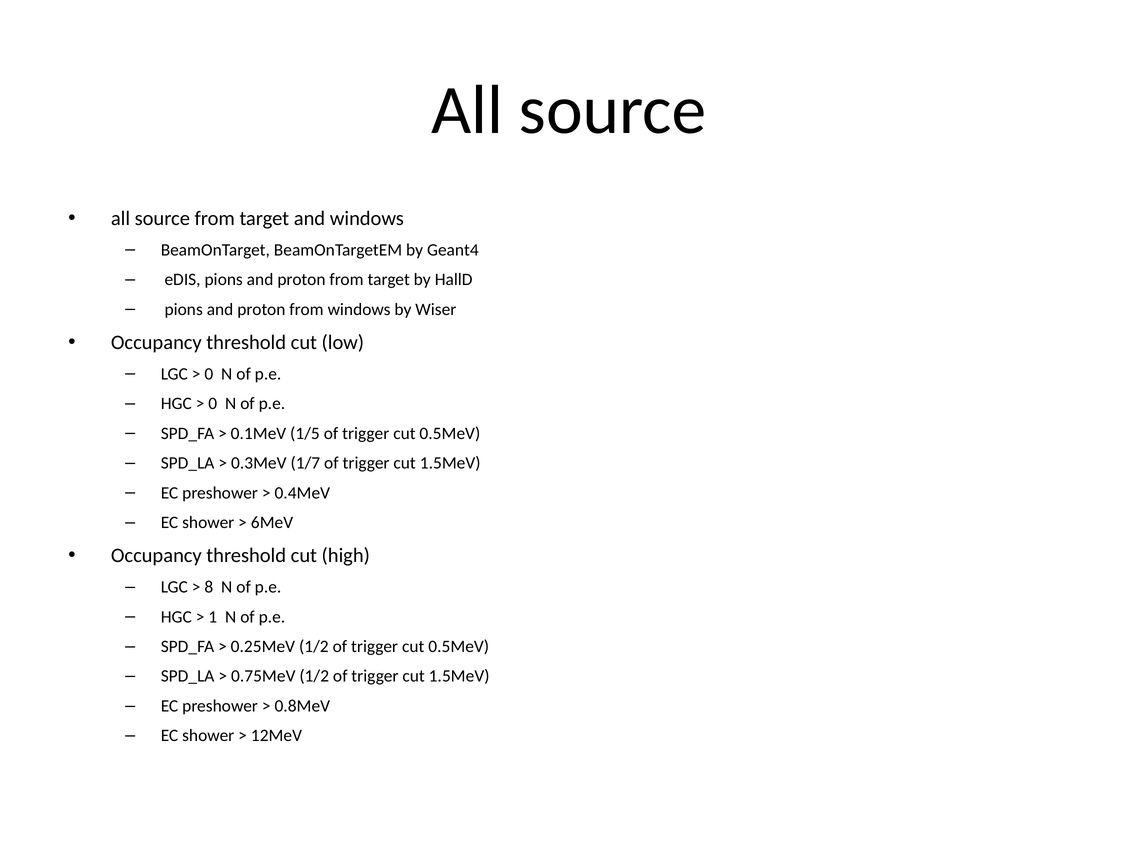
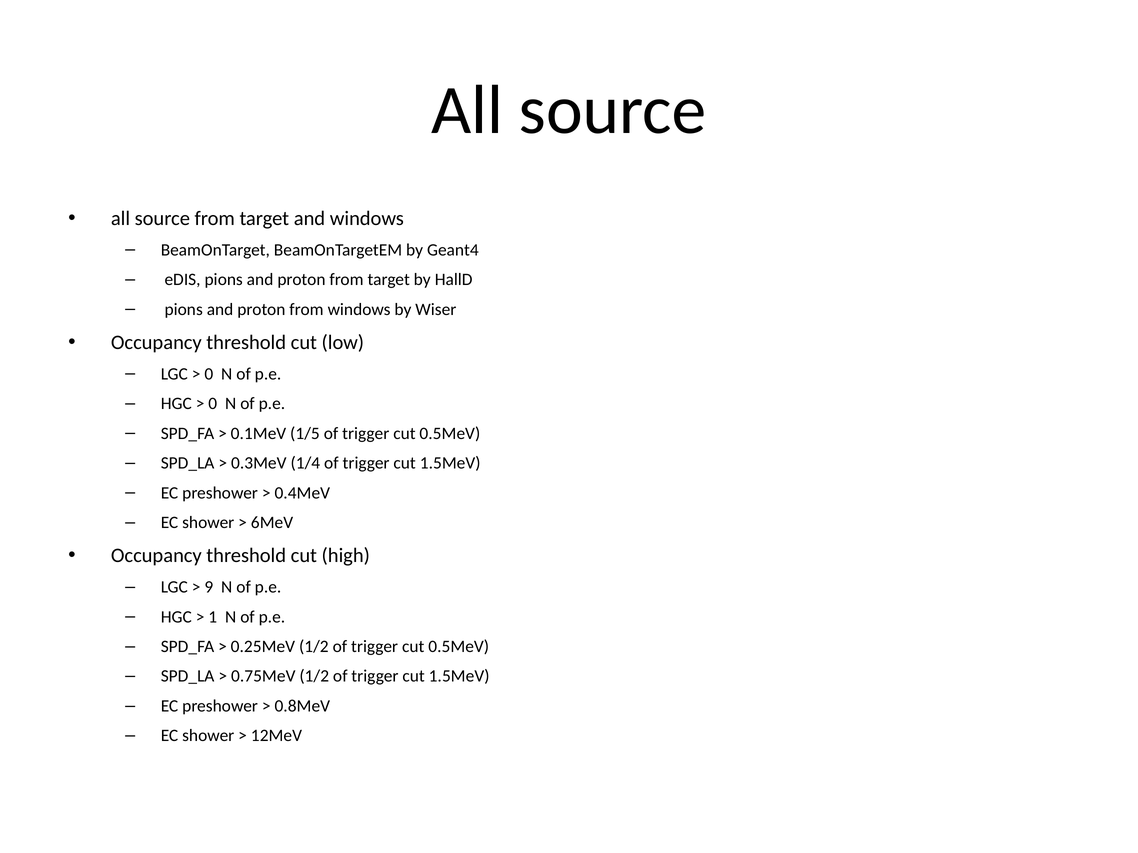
1/7: 1/7 -> 1/4
8: 8 -> 9
